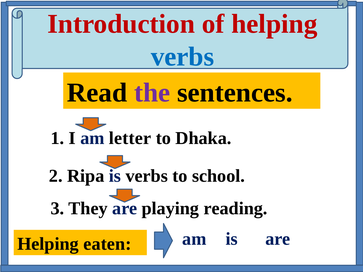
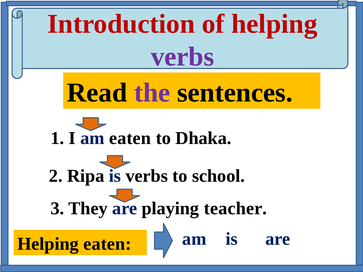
verbs at (182, 57) colour: blue -> purple
am letter: letter -> eaten
reading: reading -> teacher
